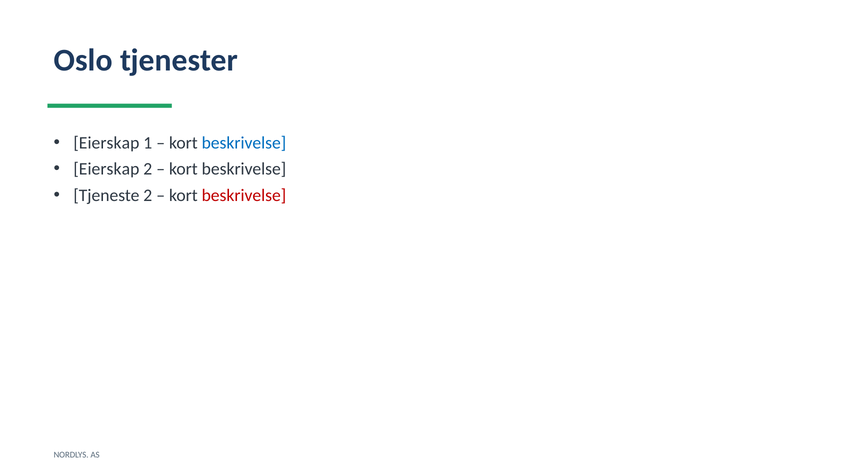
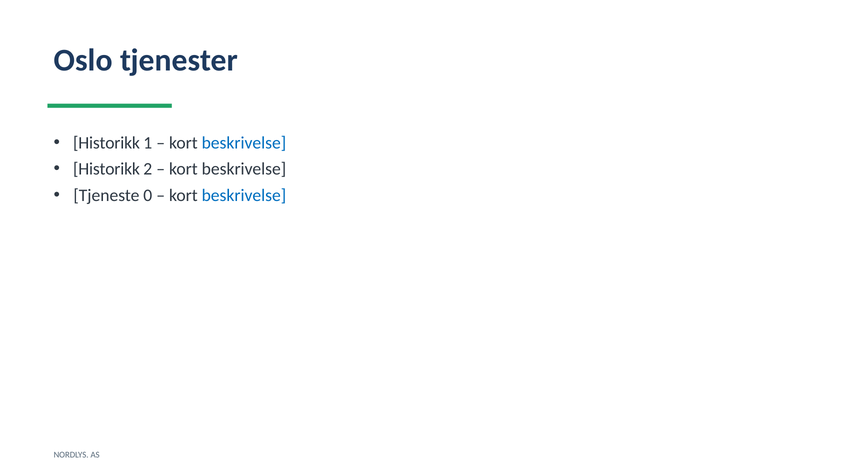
Eierskap at (106, 143): Eierskap -> Historikk
Eierskap at (106, 169): Eierskap -> Historikk
Tjeneste 2: 2 -> 0
beskrivelse at (244, 195) colour: red -> blue
